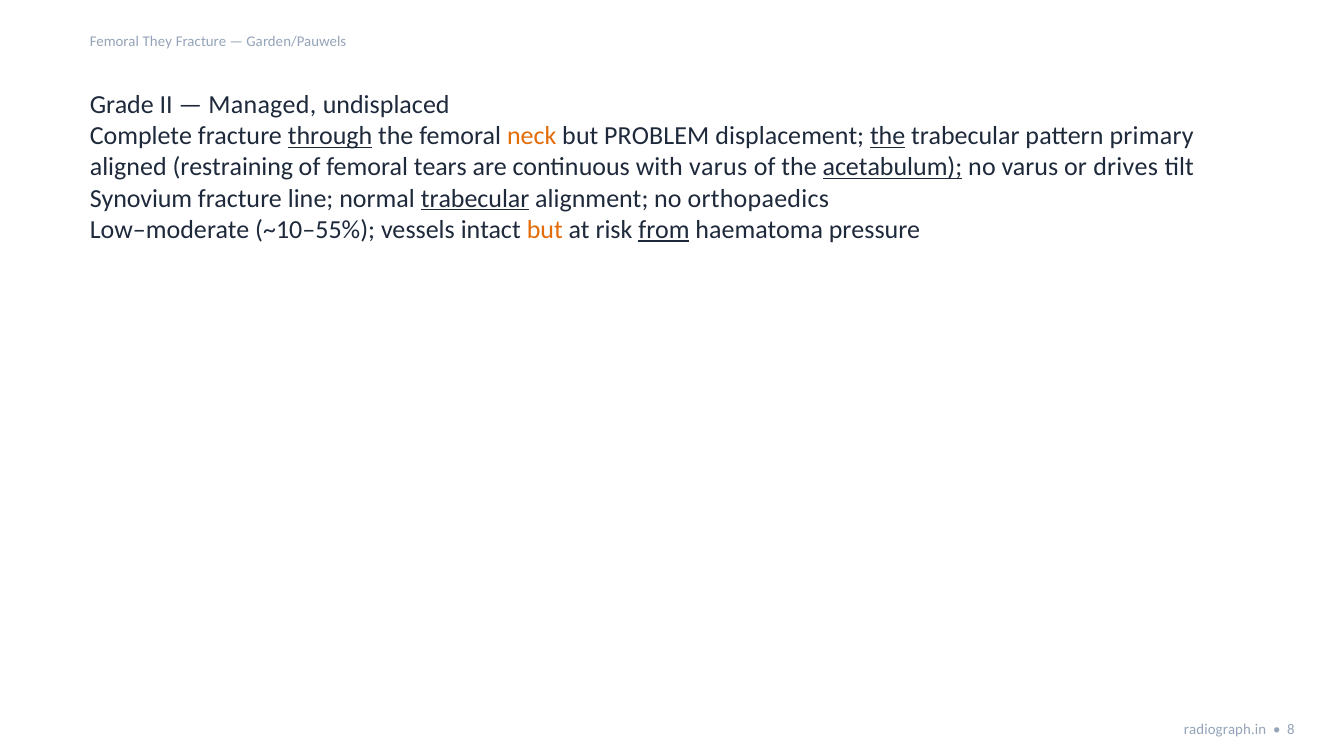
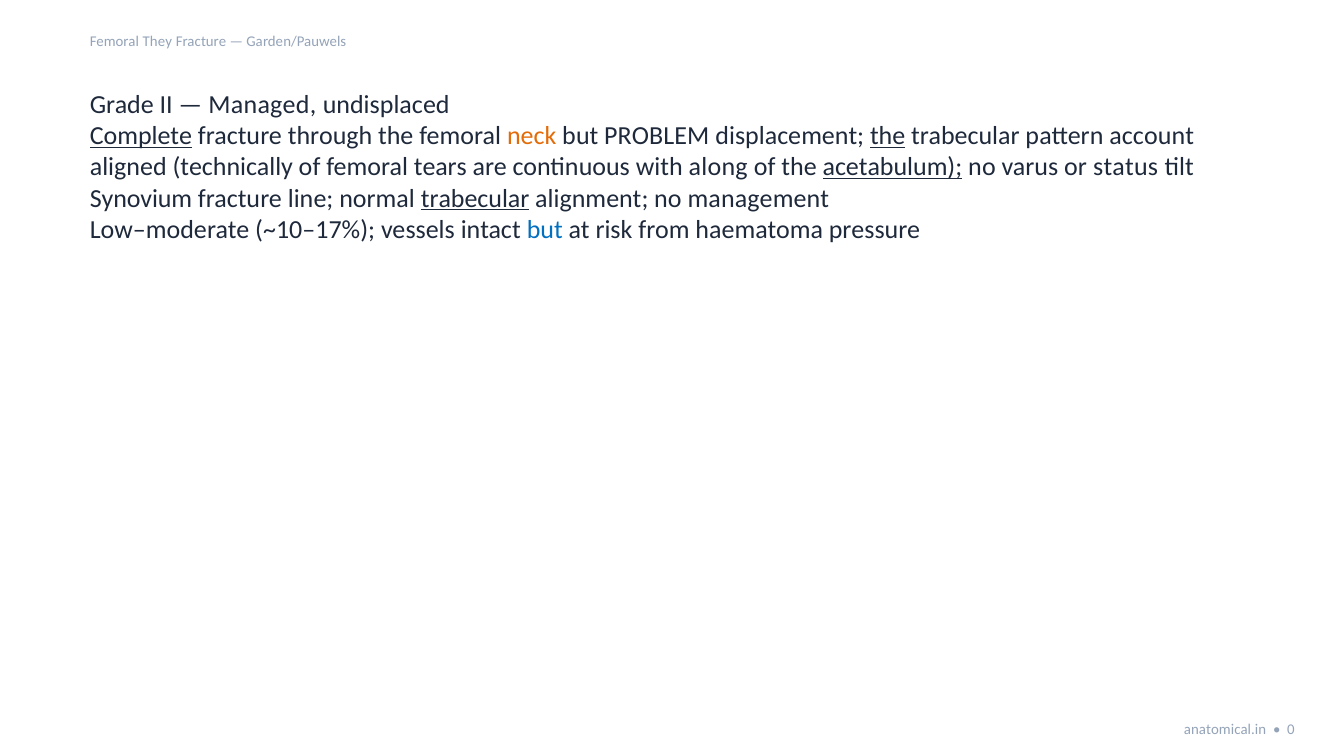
Complete underline: none -> present
through underline: present -> none
primary: primary -> account
restraining: restraining -> technically
with varus: varus -> along
drives: drives -> status
orthopaedics: orthopaedics -> management
~10–55%: ~10–55% -> ~10–17%
but at (545, 230) colour: orange -> blue
from underline: present -> none
radiograph.in: radiograph.in -> anatomical.in
8: 8 -> 0
